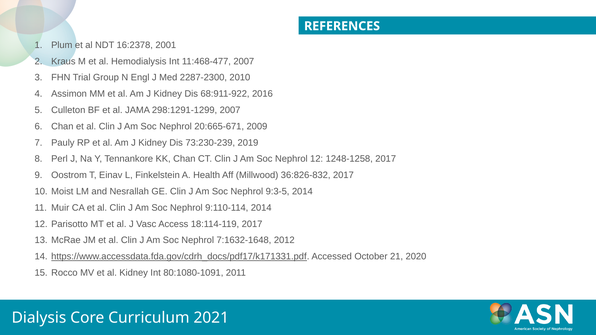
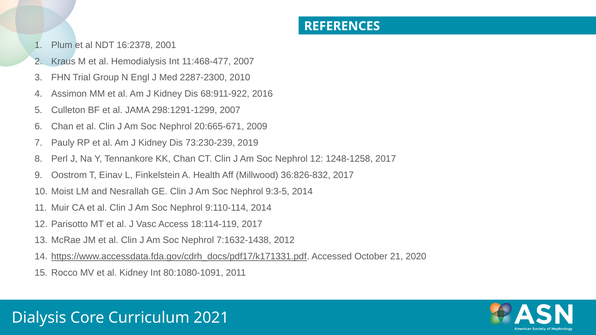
7:1632-1648: 7:1632-1648 -> 7:1632-1438
